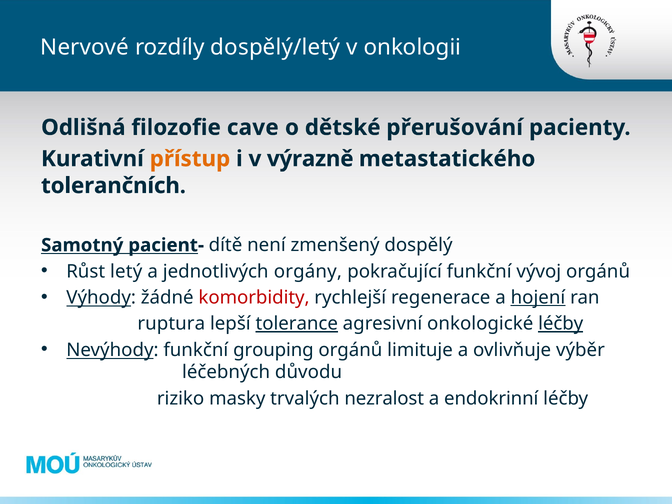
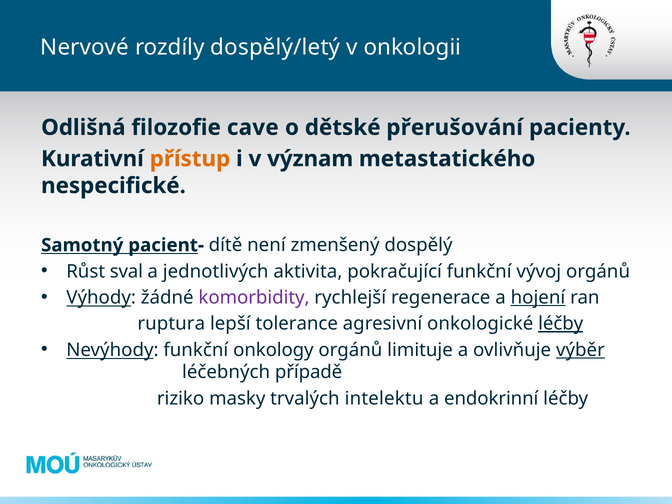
výrazně: výrazně -> význam
tolerančních: tolerančních -> nespecifické
letý: letý -> sval
orgány: orgány -> aktivita
komorbidity colour: red -> purple
tolerance underline: present -> none
grouping: grouping -> onkology
výběr underline: none -> present
důvodu: důvodu -> případě
nezralost: nezralost -> intelektu
